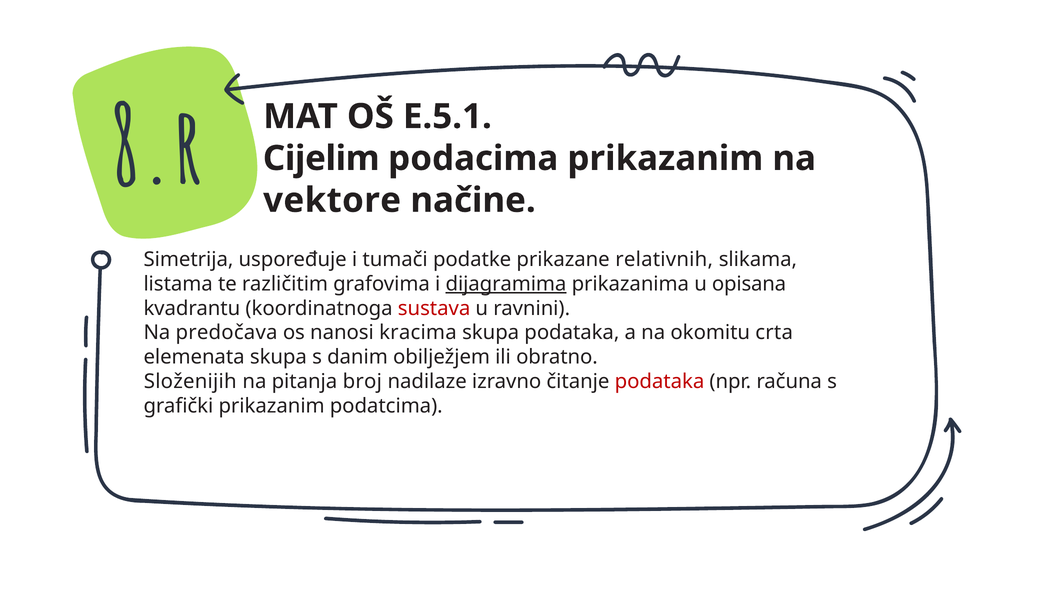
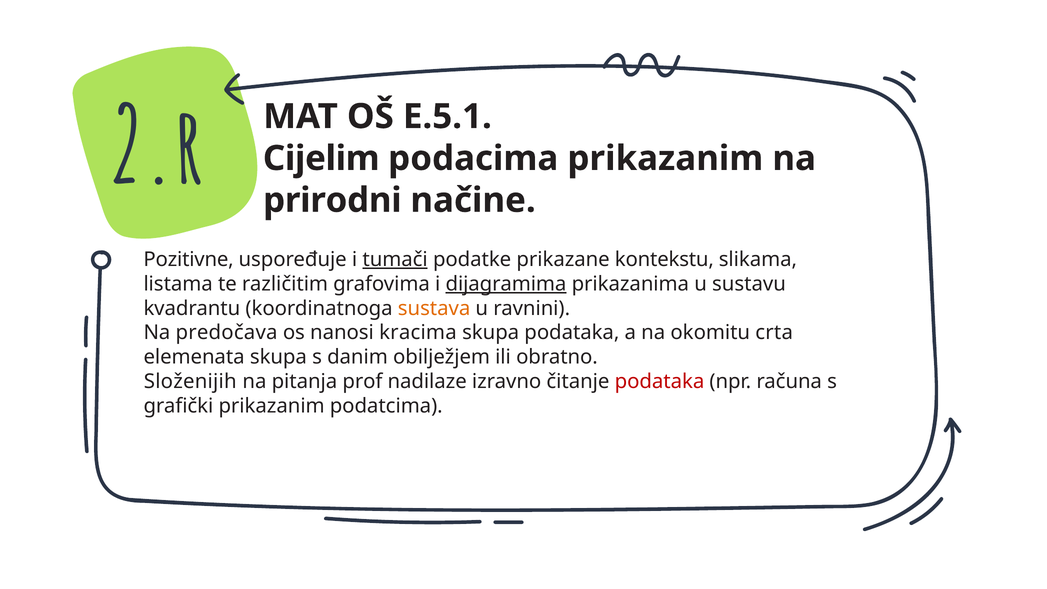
8.r: 8.r -> 2.r
vektore: vektore -> prirodni
Simetrija: Simetrija -> Pozitivne
tumači underline: none -> present
relativnih: relativnih -> kontekstu
opisana: opisana -> sustavu
sustava colour: red -> orange
broj: broj -> prof
